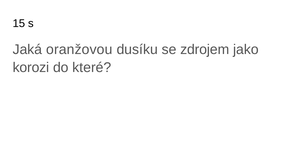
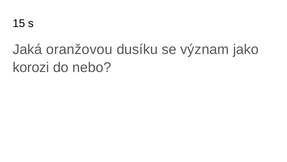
zdrojem: zdrojem -> význam
které: které -> nebo
